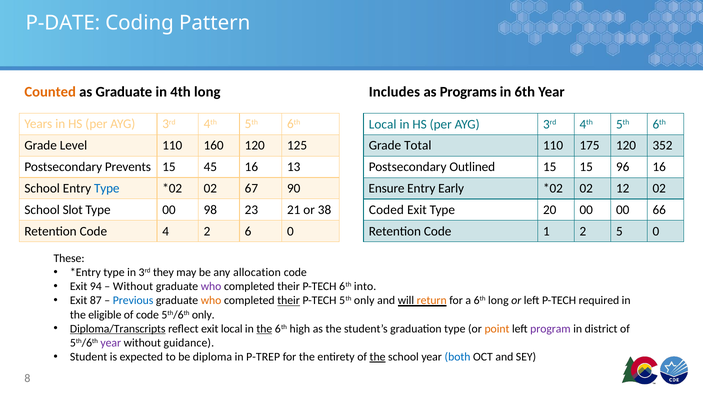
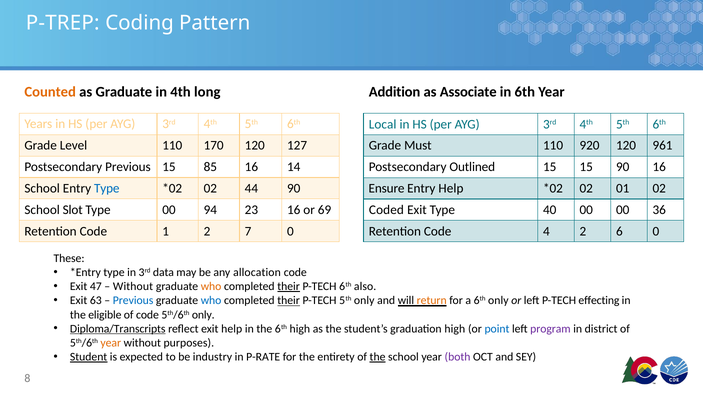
P-DATE: P-DATE -> P-TREP
Includes: Includes -> Addition
Programs: Programs -> Associate
160: 160 -> 170
125: 125 -> 127
Total: Total -> Must
175: 175 -> 920
352: 352 -> 961
Postsecondary Prevents: Prevents -> Previous
45: 45 -> 85
13: 13 -> 14
15 96: 96 -> 90
67: 67 -> 44
Entry Early: Early -> Help
12: 12 -> 01
98: 98 -> 94
23 21: 21 -> 16
38: 38 -> 69
20: 20 -> 40
66: 66 -> 36
4: 4 -> 1
6: 6 -> 7
1: 1 -> 4
5: 5 -> 6
they: they -> data
94: 94 -> 47
who at (211, 286) colour: purple -> orange
their at (289, 286) underline: none -> present
into: into -> also
87: 87 -> 63
who at (211, 300) colour: orange -> blue
6th long: long -> only
required: required -> effecting
exit local: local -> help
the at (264, 328) underline: present -> none
graduation type: type -> high
point colour: orange -> blue
year at (111, 342) colour: purple -> orange
guidance: guidance -> purposes
Student underline: none -> present
diploma: diploma -> industry
P-TREP: P-TREP -> P-RATE
both colour: blue -> purple
